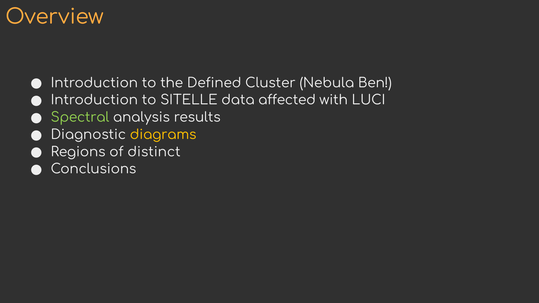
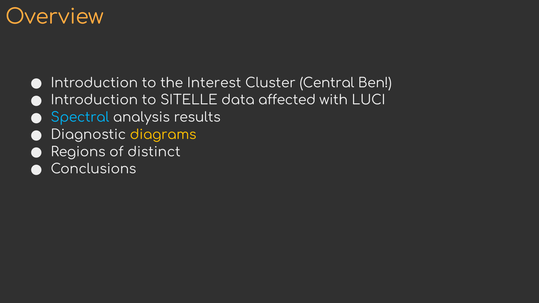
Defined: Defined -> Interest
Nebula: Nebula -> Central
Spectral colour: light green -> light blue
